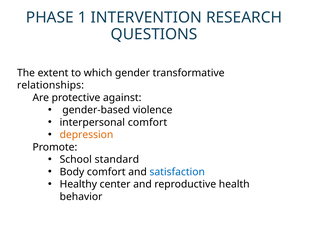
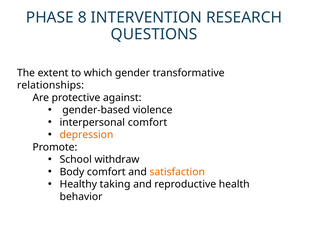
1: 1 -> 8
standard: standard -> withdraw
satisfaction colour: blue -> orange
center: center -> taking
